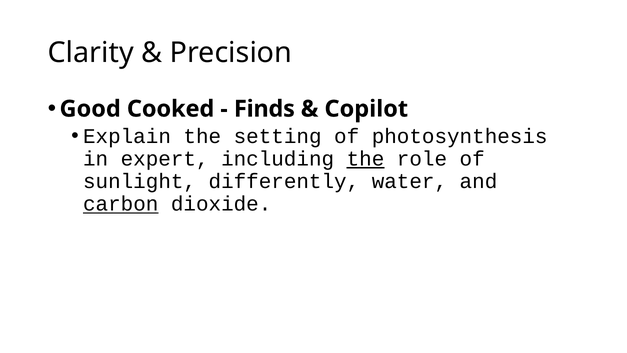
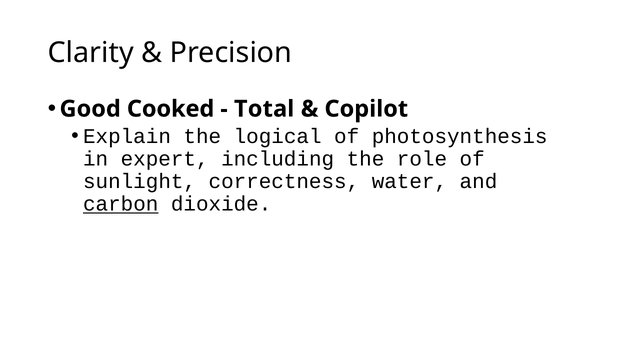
Finds: Finds -> Total
setting: setting -> logical
the at (365, 159) underline: present -> none
differently: differently -> correctness
